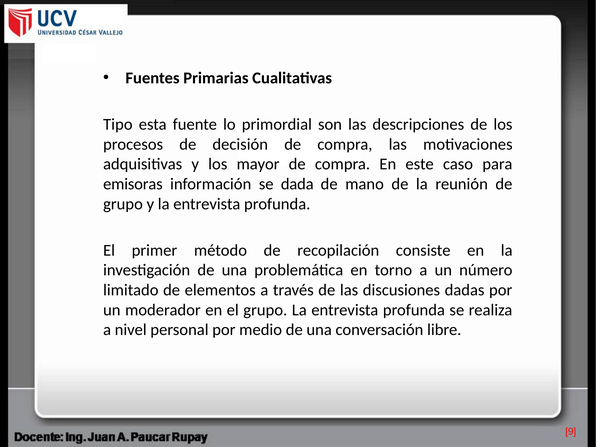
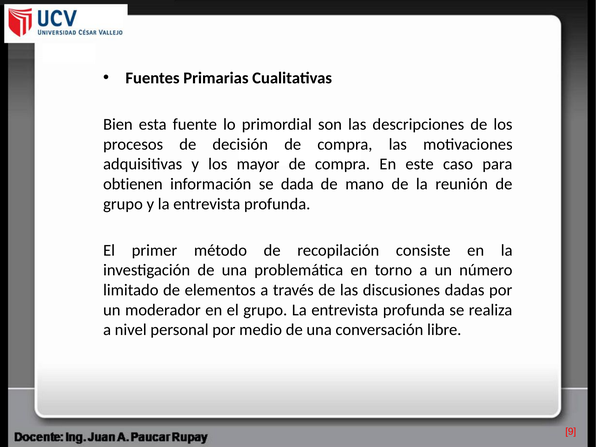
Tipo: Tipo -> Bien
emisoras: emisoras -> obtienen
